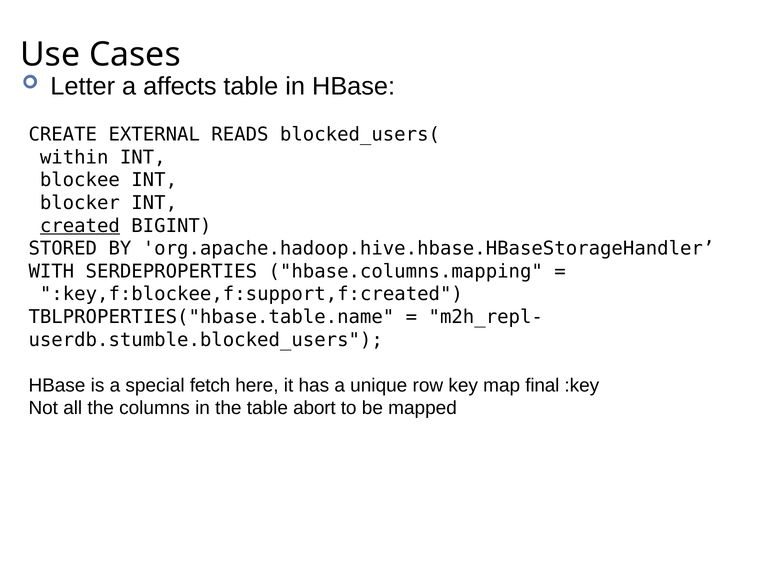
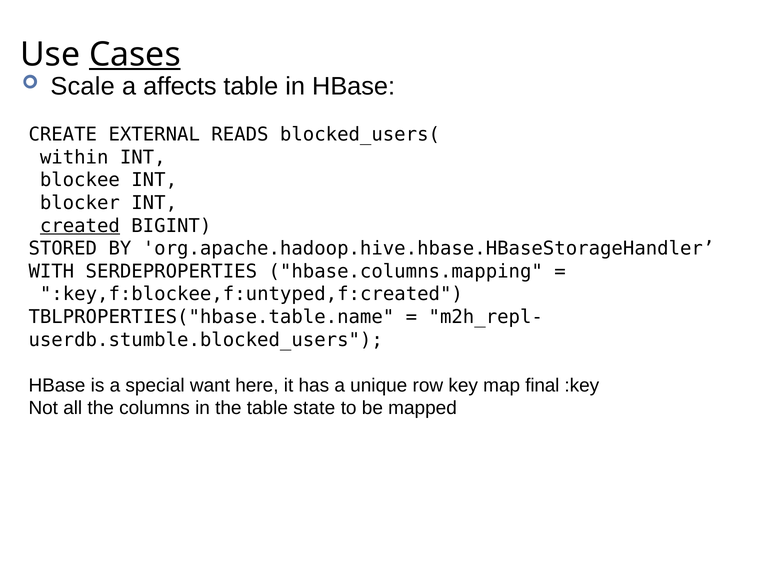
Cases underline: none -> present
Letter: Letter -> Scale
:key,f:blockee,f:support,f:created: :key,f:blockee,f:support,f:created -> :key,f:blockee,f:untyped,f:created
fetch: fetch -> want
abort: abort -> state
